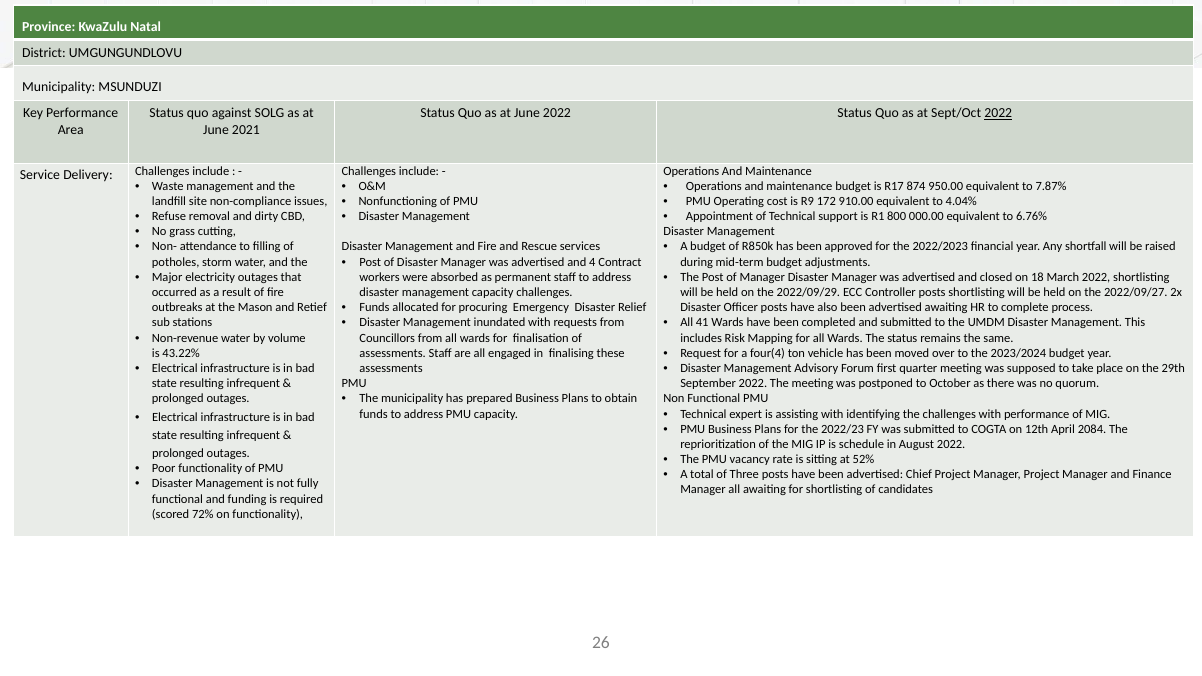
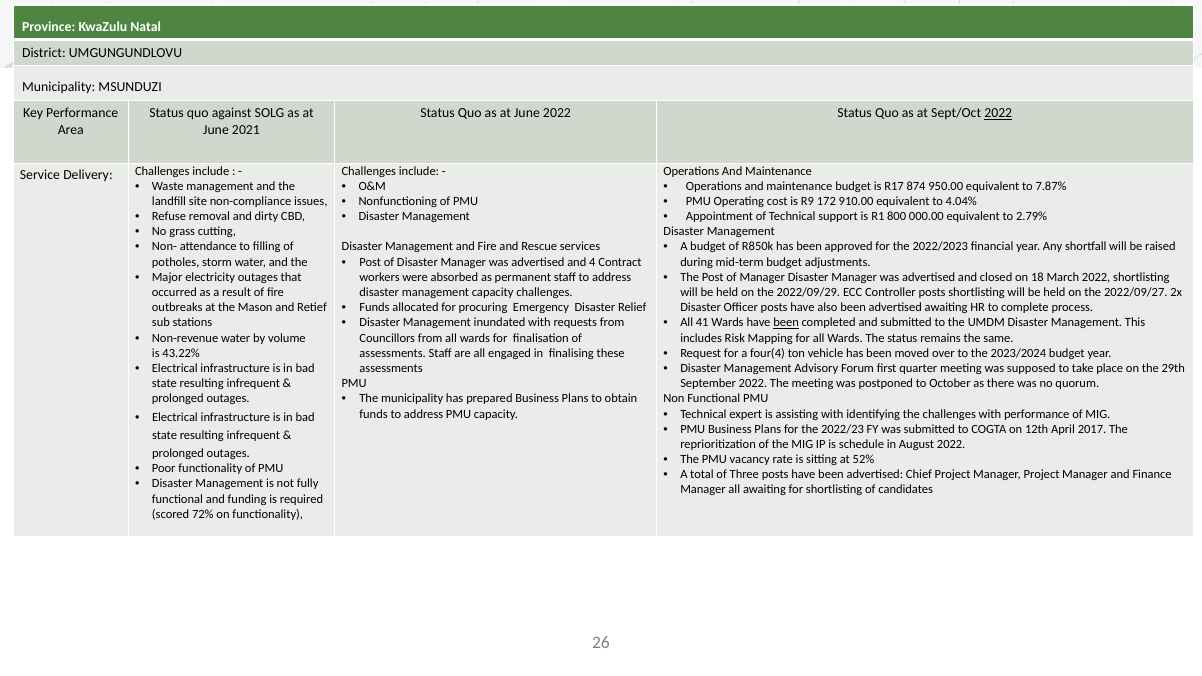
6.76%: 6.76% -> 2.79%
been at (786, 323) underline: none -> present
2084: 2084 -> 2017
